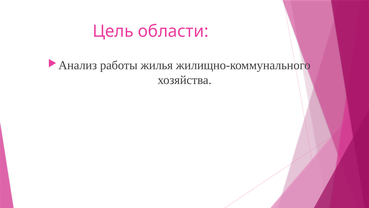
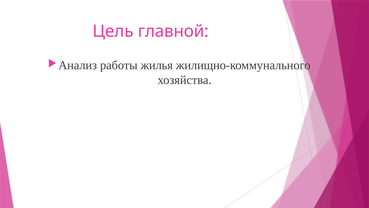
области: области -> главной
